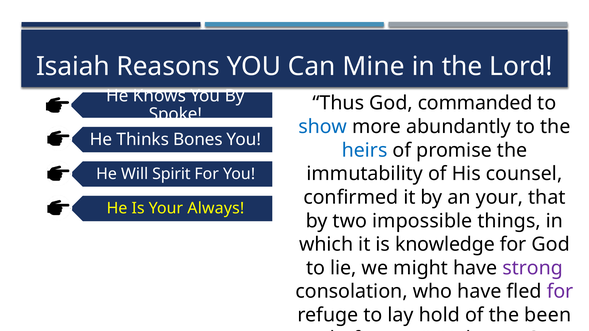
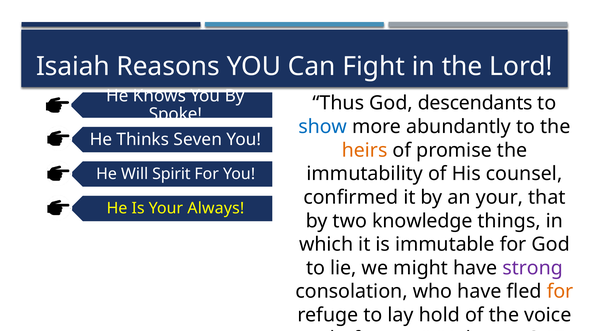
Mine: Mine -> Fight
commanded: commanded -> descendants
Bones: Bones -> Seven
heirs colour: blue -> orange
impossible: impossible -> knowledge
knowledge: knowledge -> immutable
for at (560, 292) colour: purple -> orange
been: been -> voice
